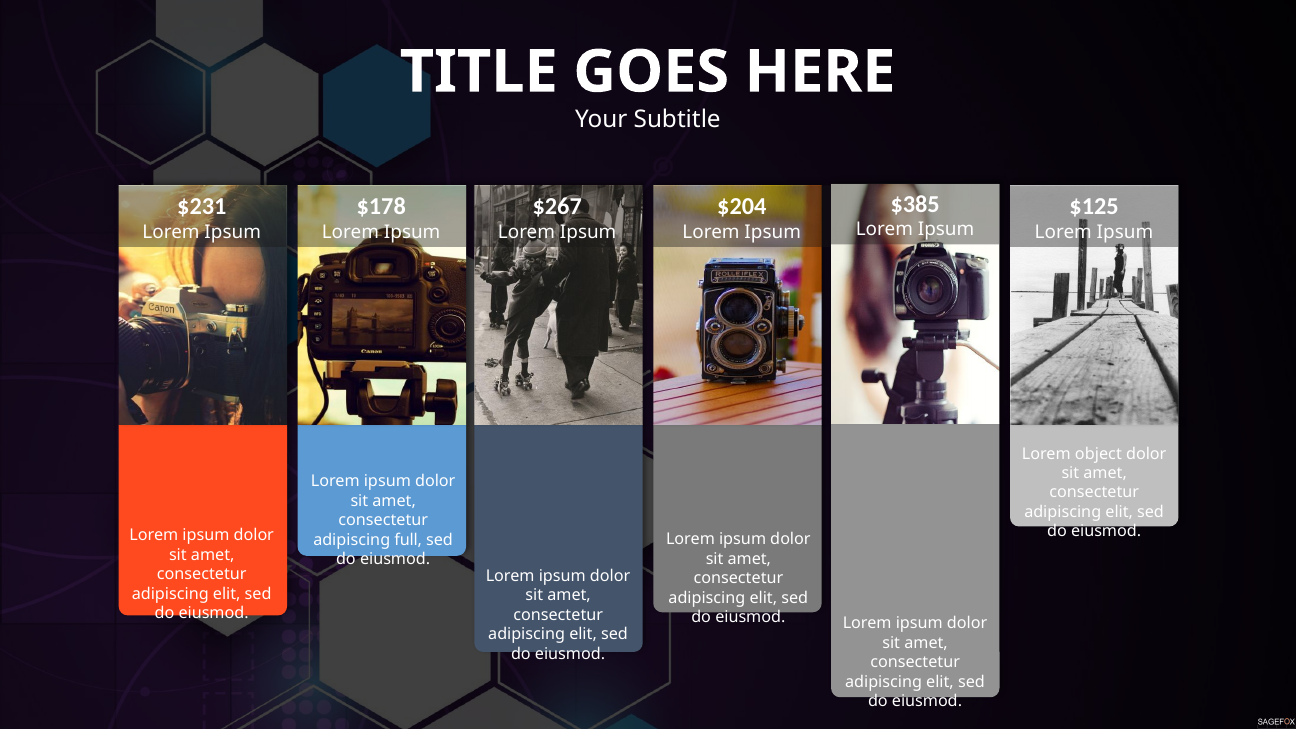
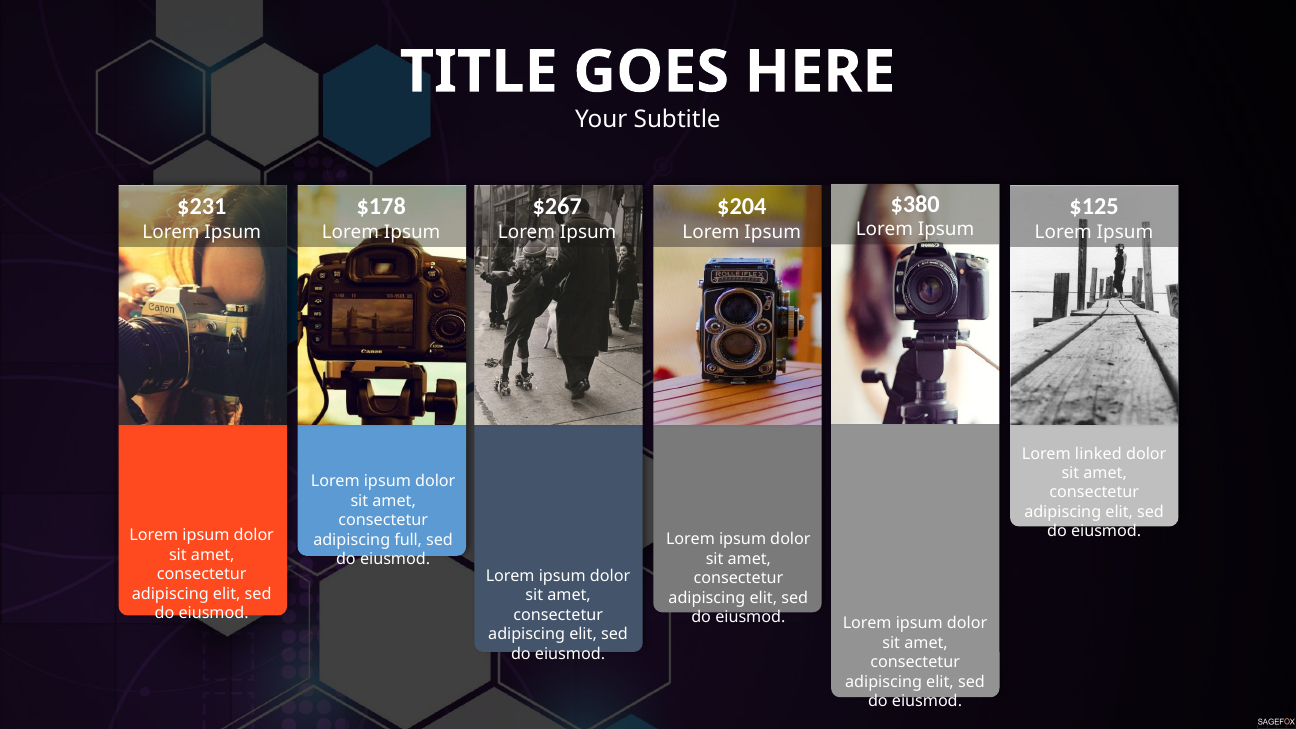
$385: $385 -> $380
object: object -> linked
